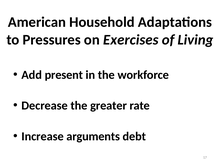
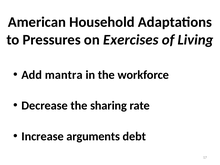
present: present -> mantra
greater: greater -> sharing
